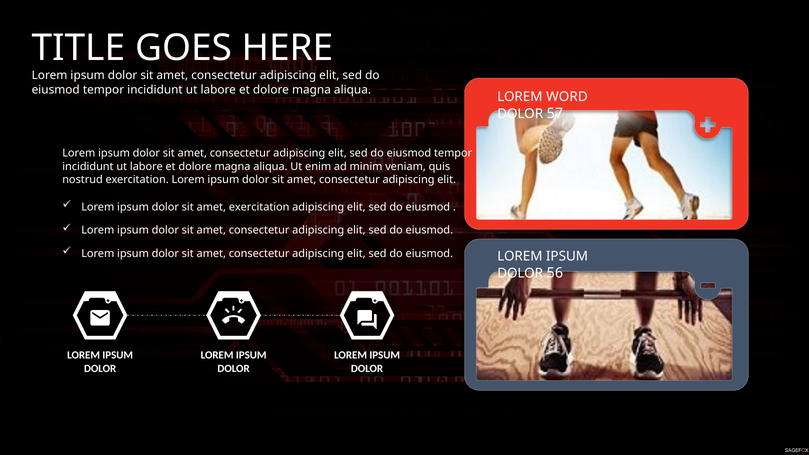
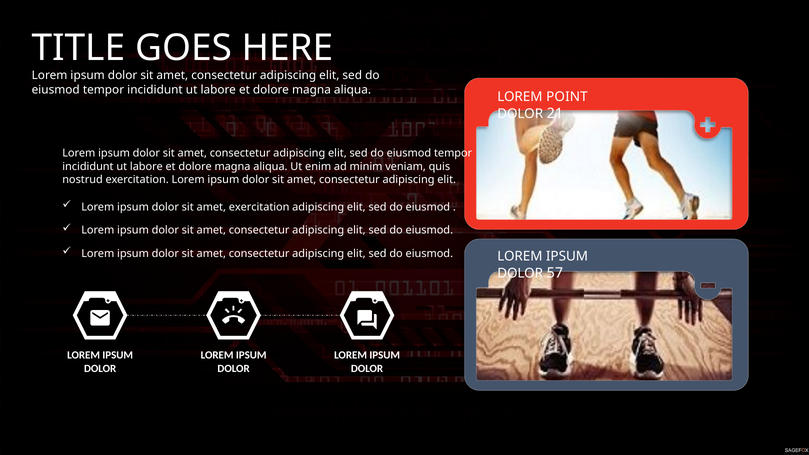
WORD: WORD -> POINT
57: 57 -> 21
56: 56 -> 57
